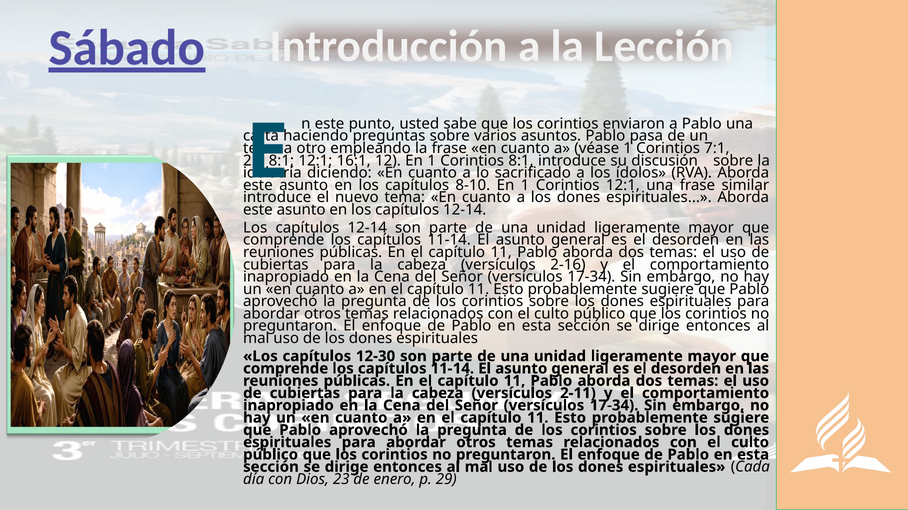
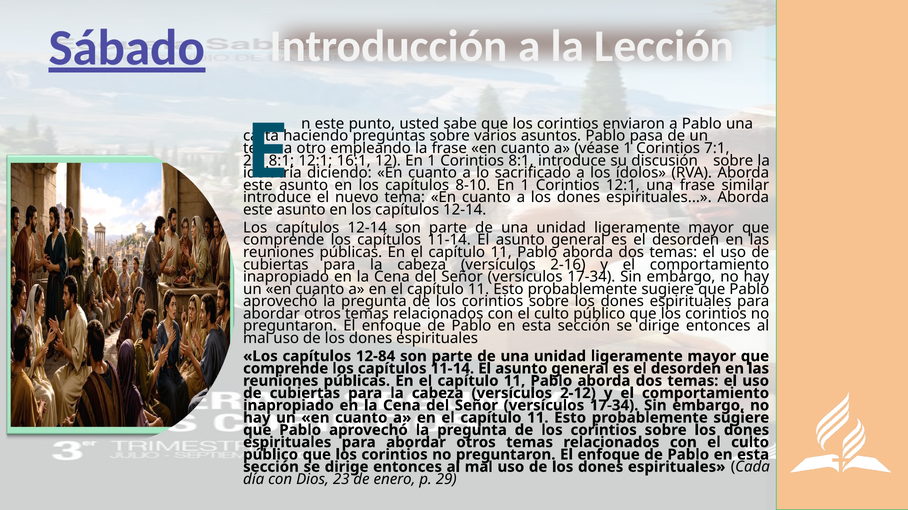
12-30: 12-30 -> 12-84
2-11: 2-11 -> 2-12
